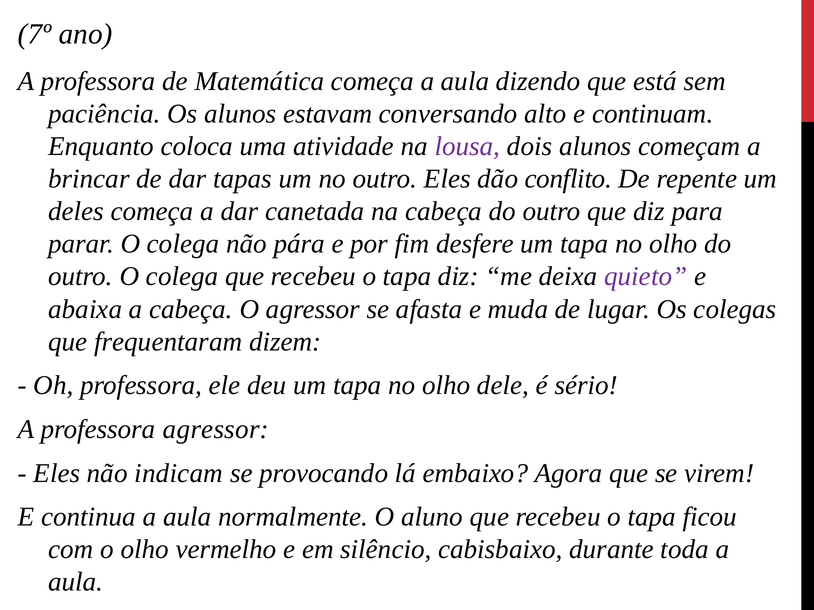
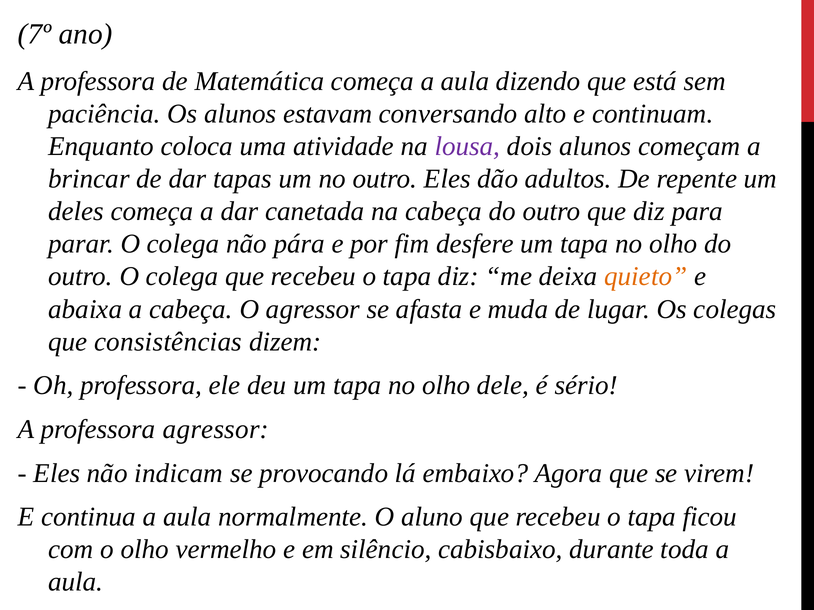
conflito: conflito -> adultos
quieto colour: purple -> orange
frequentaram: frequentaram -> consistências
